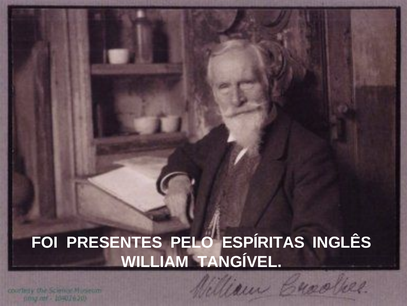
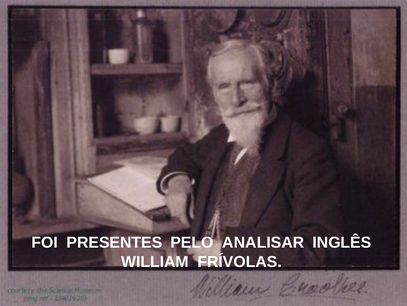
ESPÍRITAS: ESPÍRITAS -> ANALISAR
TANGÍVEL: TANGÍVEL -> FRÍVOLAS
